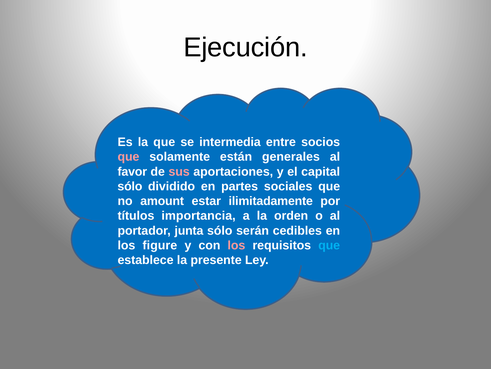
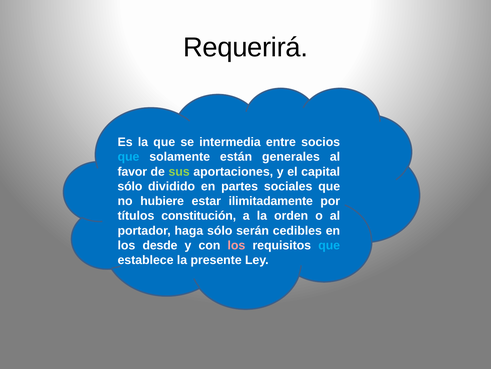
Ejecución: Ejecución -> Requerirá
que at (129, 157) colour: pink -> light blue
sus colour: pink -> light green
amount: amount -> hubiere
importancia: importancia -> constitución
junta: junta -> haga
figure: figure -> desde
